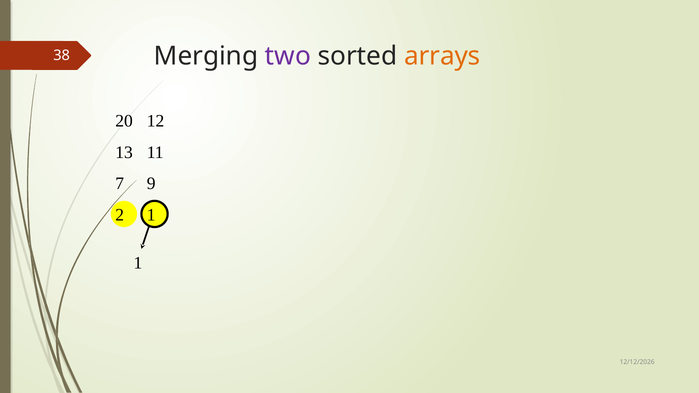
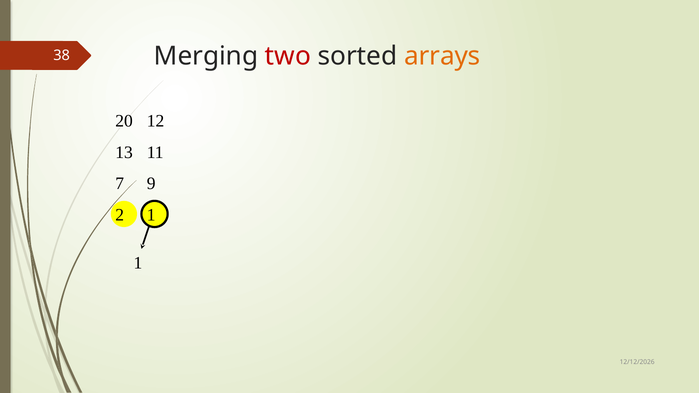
two colour: purple -> red
